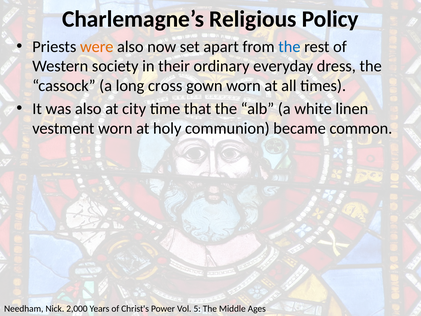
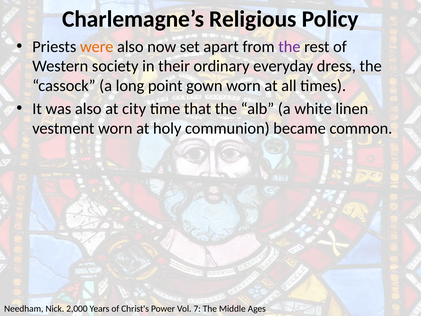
the at (289, 47) colour: blue -> purple
cross: cross -> point
5: 5 -> 7
